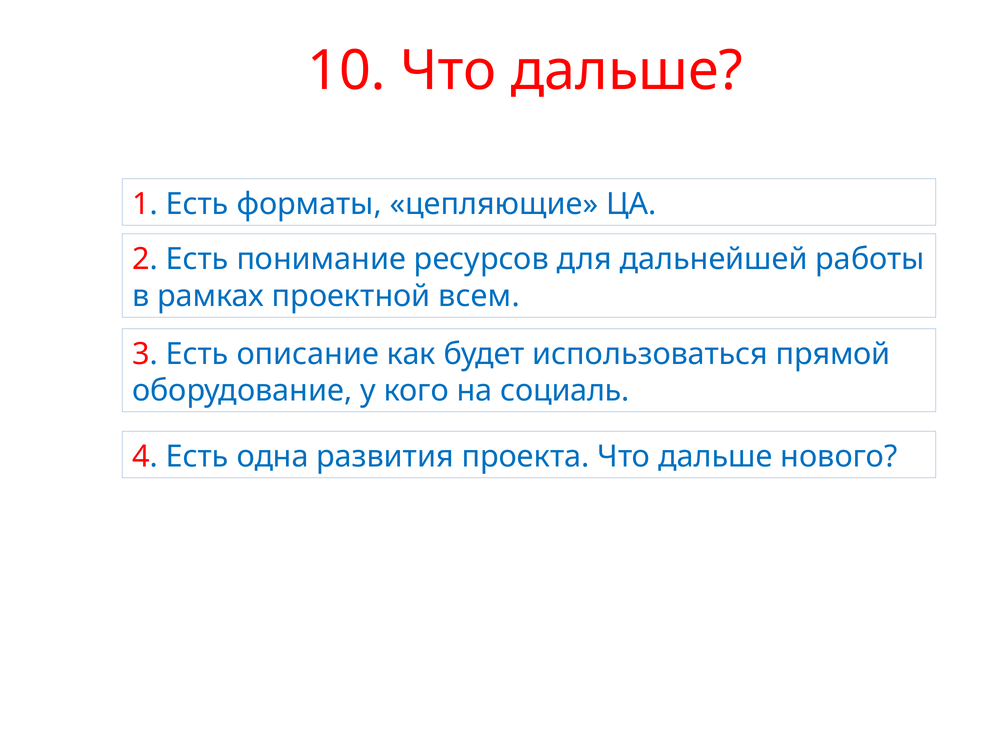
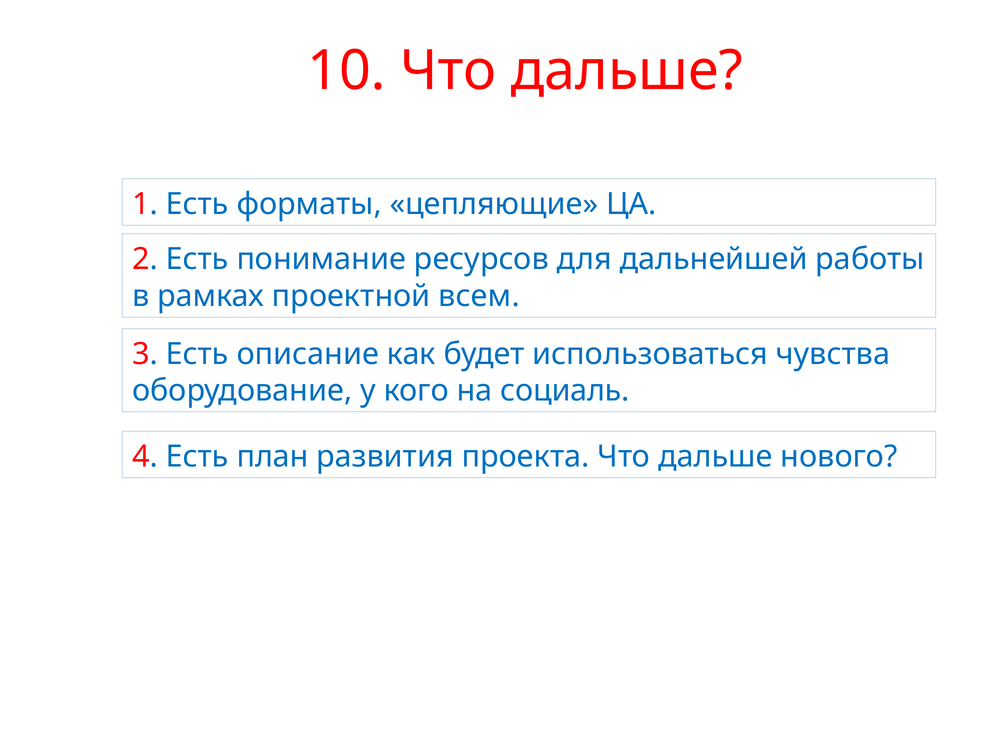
прямой: прямой -> чувства
одна: одна -> план
